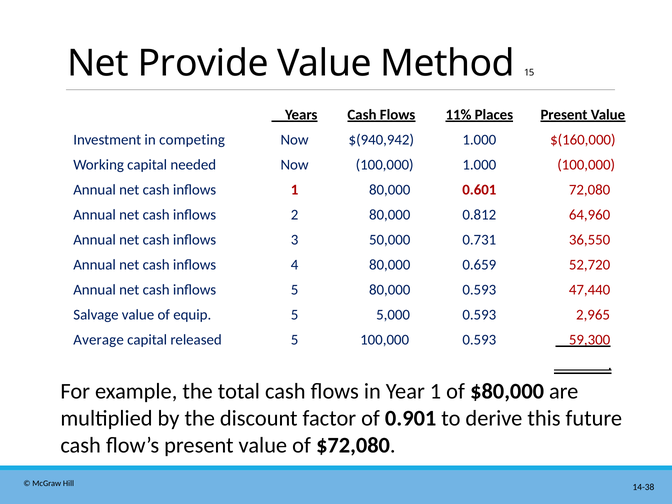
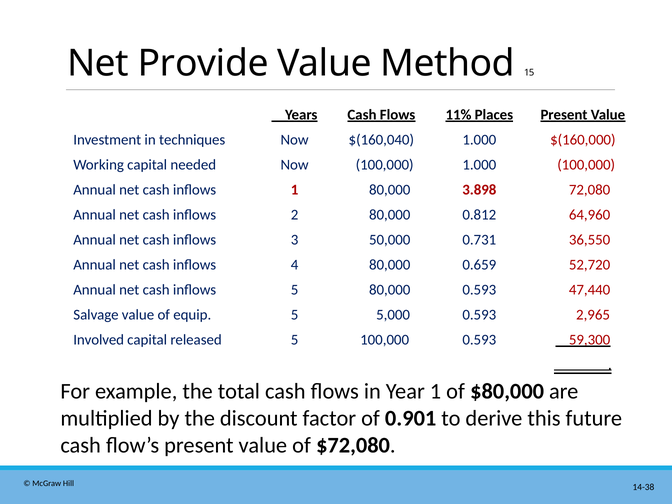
competing: competing -> techniques
$(940,942: $(940,942 -> $(160,040
0.601: 0.601 -> 3.898
Average: Average -> Involved
